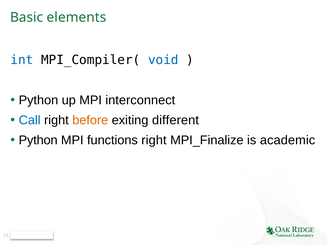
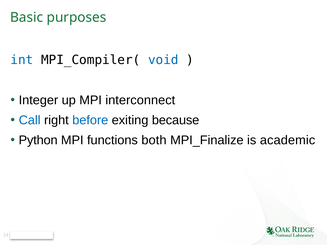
elements: elements -> purposes
Python at (38, 100): Python -> Integer
before colour: orange -> blue
different: different -> because
functions right: right -> both
